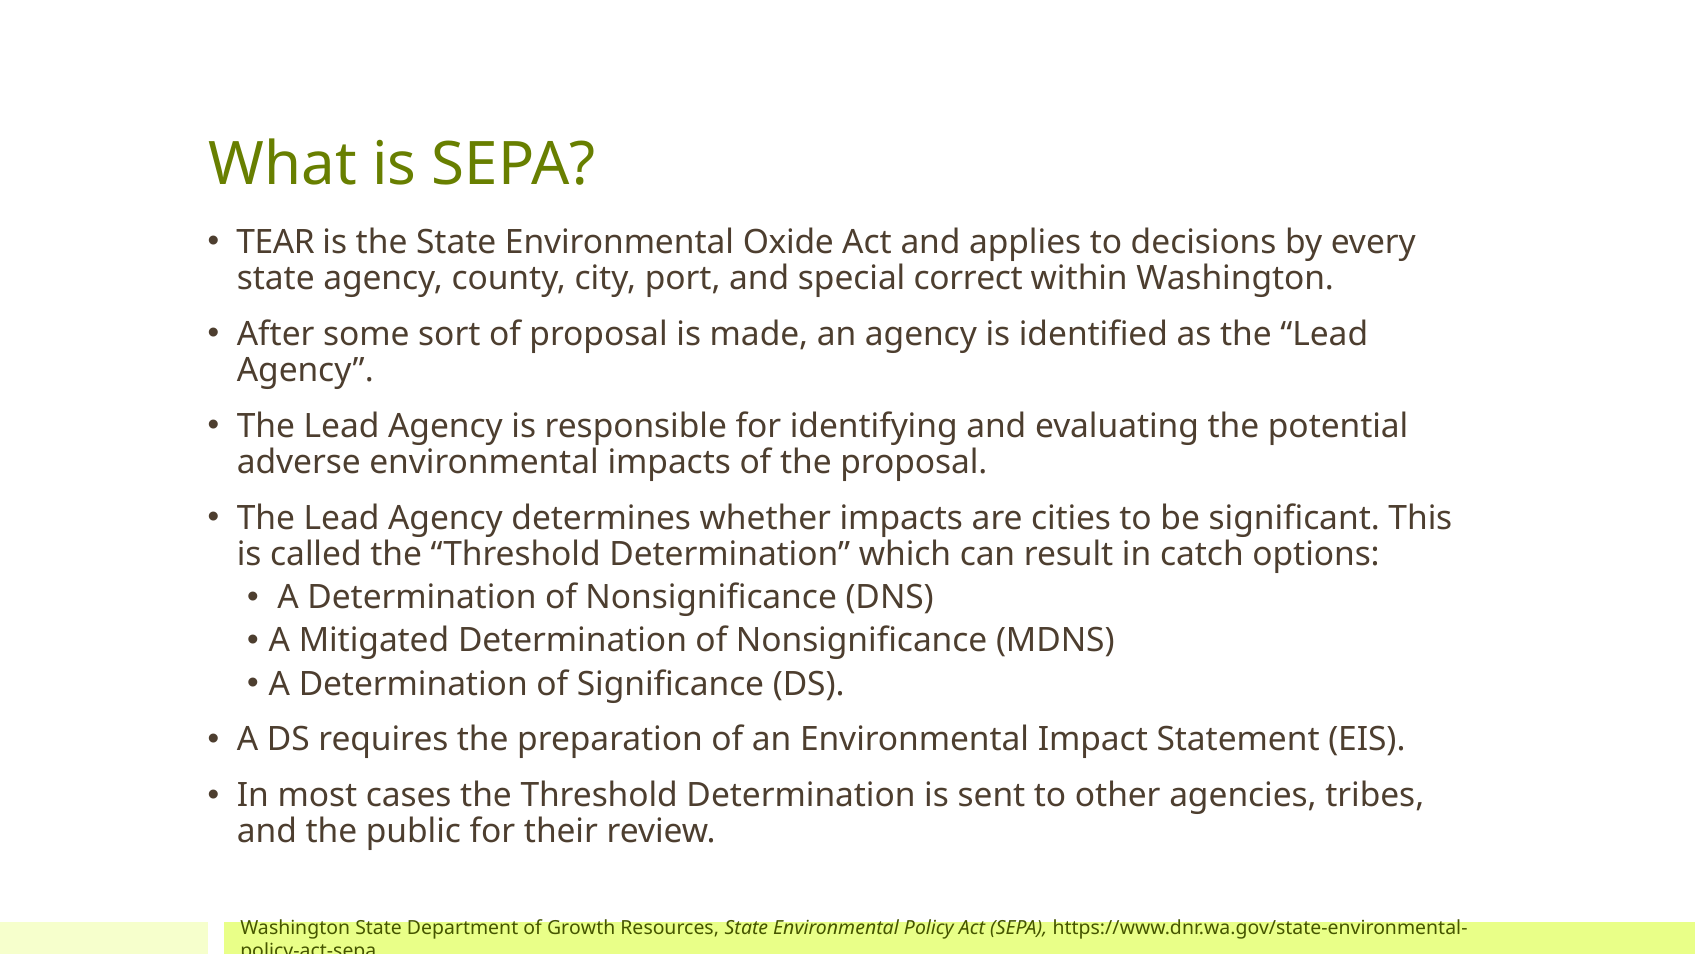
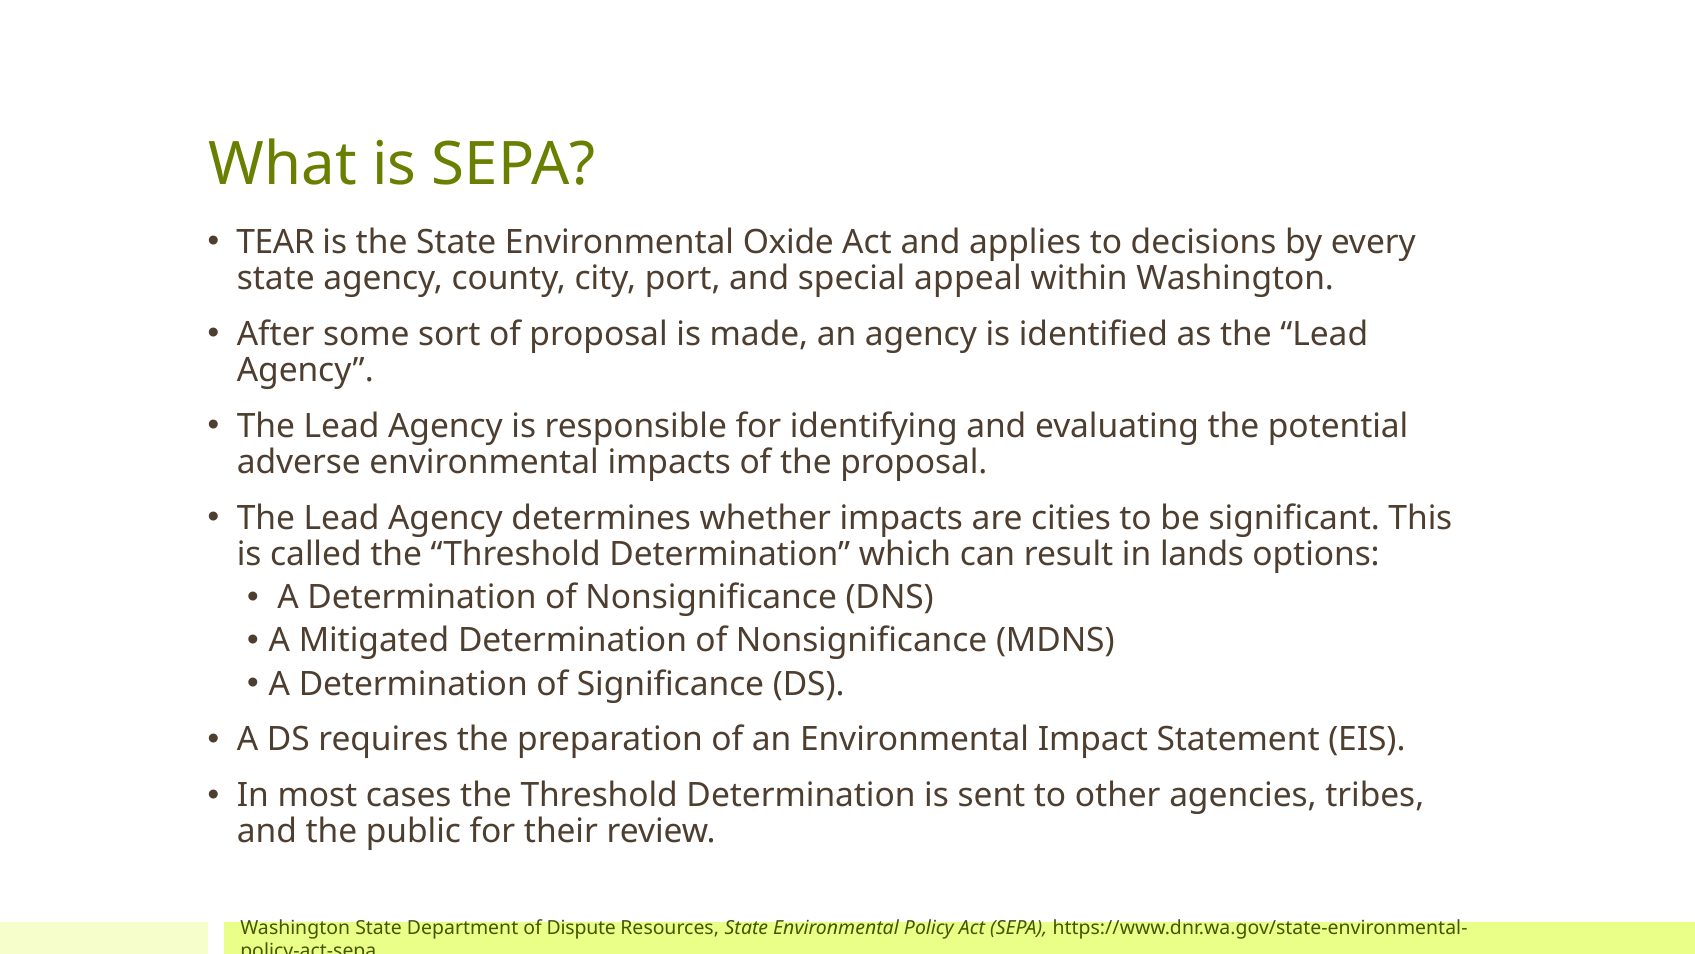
correct: correct -> appeal
catch: catch -> lands
Growth: Growth -> Dispute
